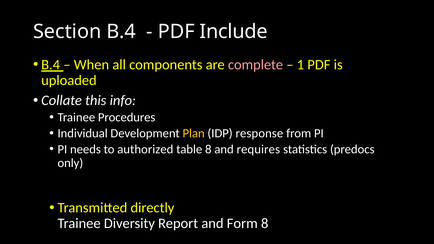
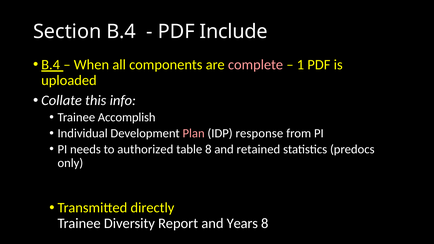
Procedures: Procedures -> Accomplish
Plan colour: yellow -> pink
requires: requires -> retained
Form: Form -> Years
